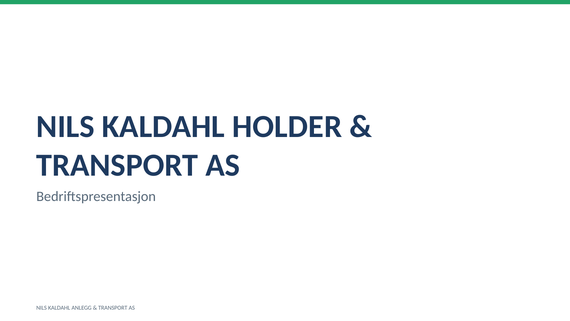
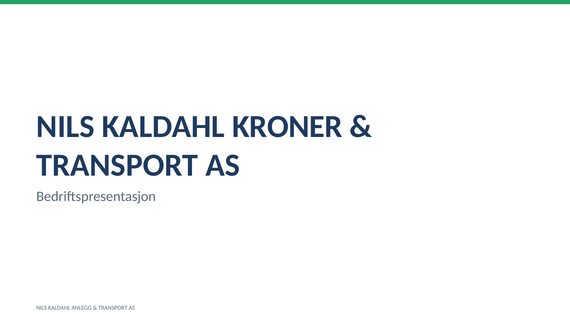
HOLDER: HOLDER -> KRONER
